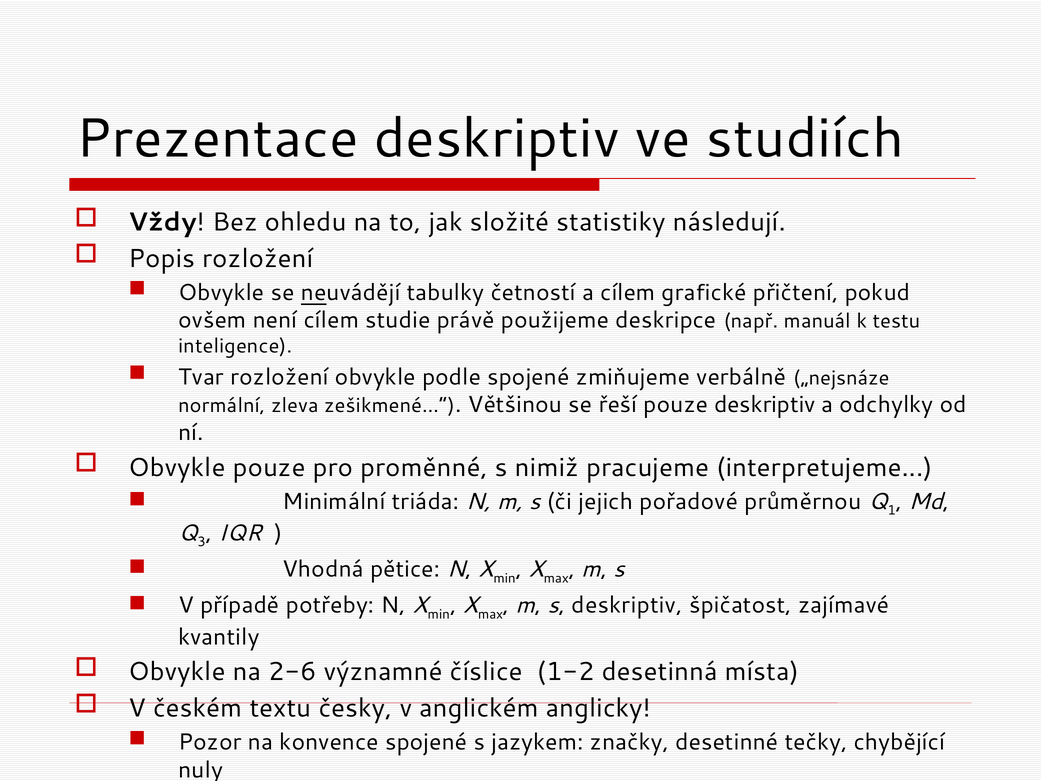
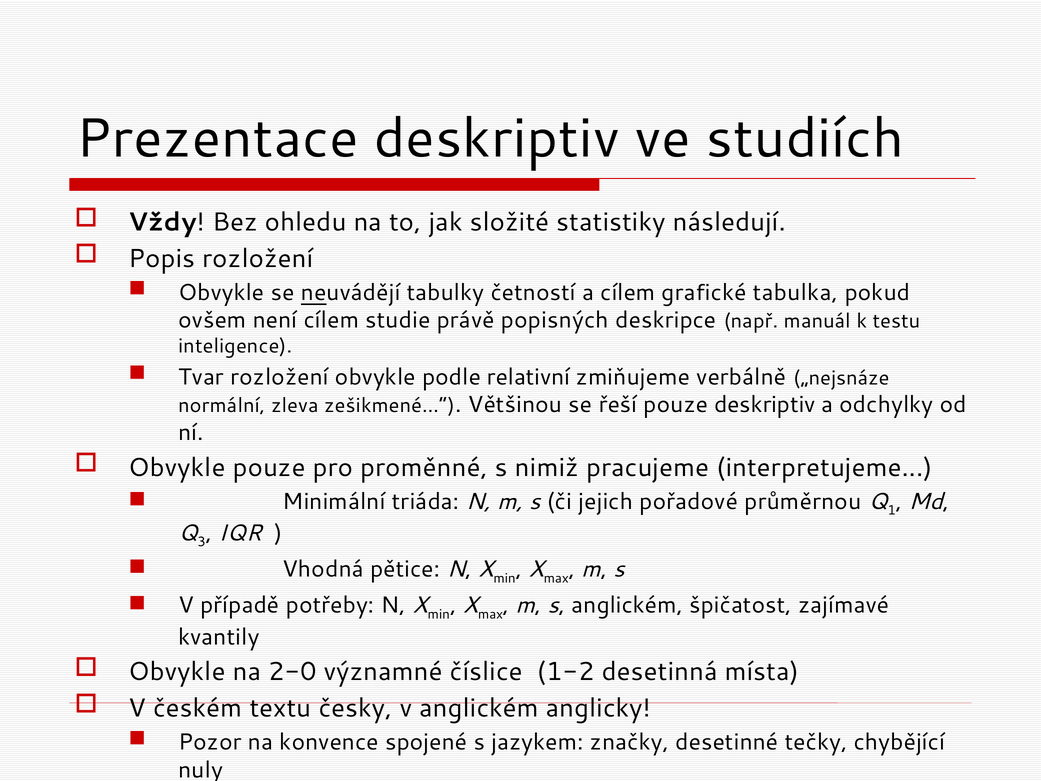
přičtení: přičtení -> tabulka
použijeme: použijeme -> popisných
podle spojené: spojené -> relativní
s deskriptiv: deskriptiv -> anglickém
2-6: 2-6 -> 2-0
